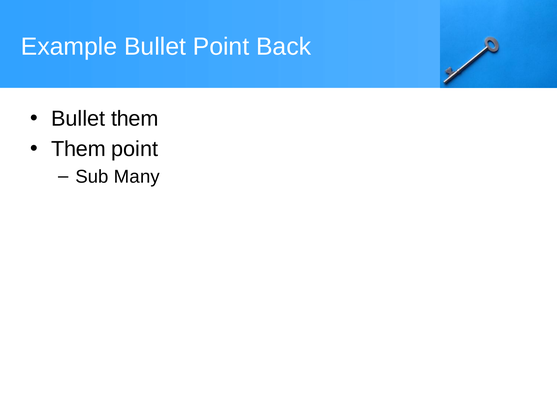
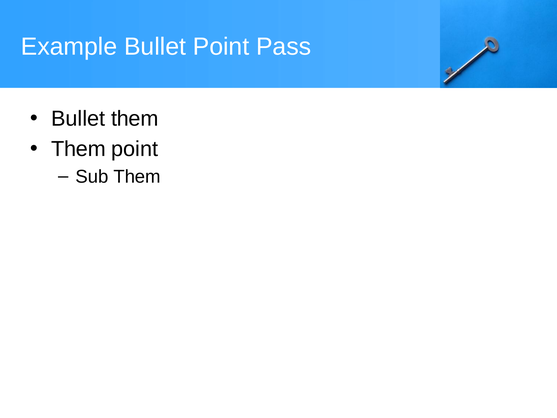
Back: Back -> Pass
Sub Many: Many -> Them
